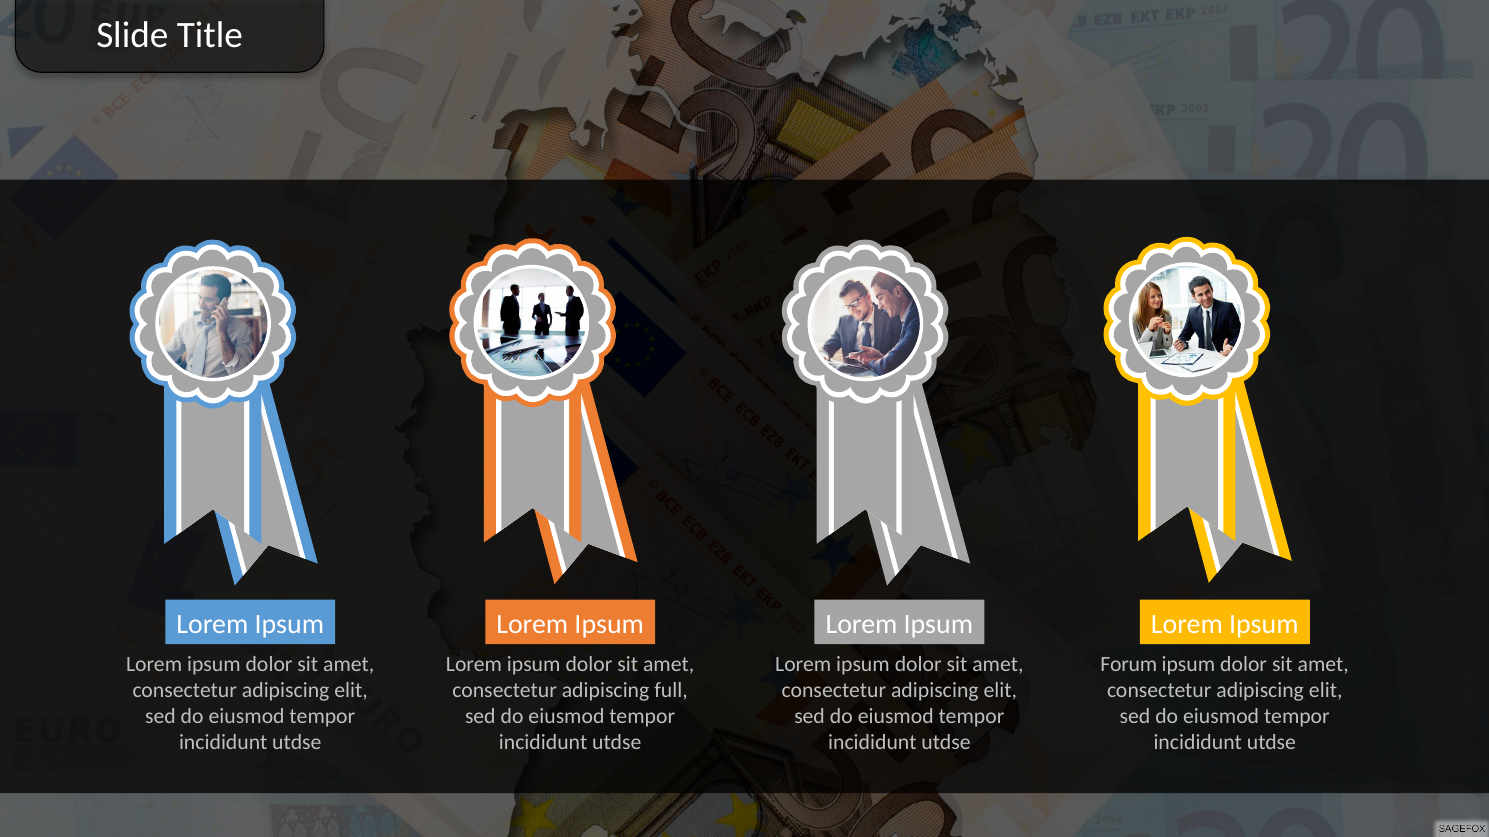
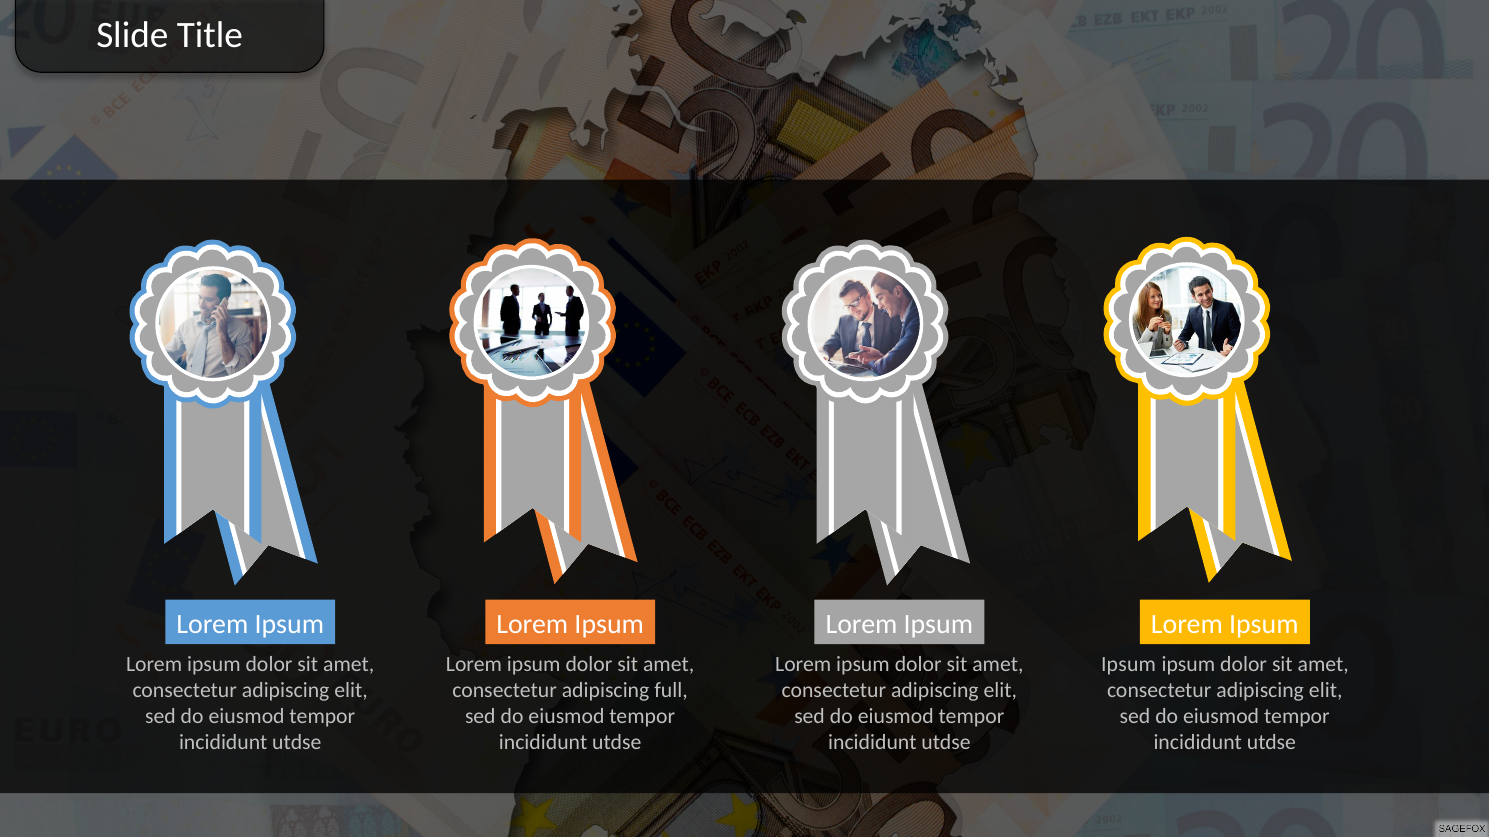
Forum at (1129, 664): Forum -> Ipsum
